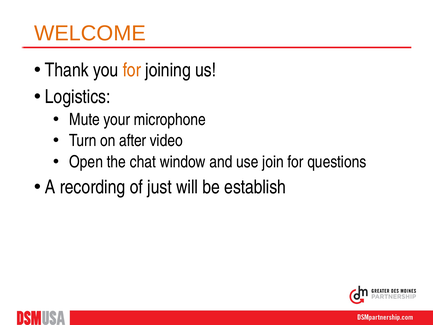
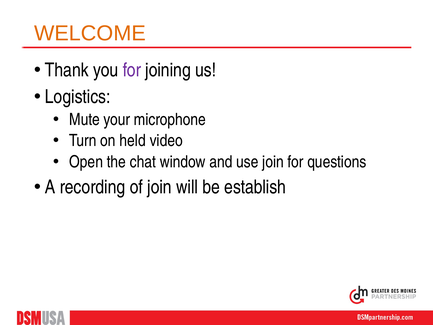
for at (132, 70) colour: orange -> purple
after: after -> held
of just: just -> join
